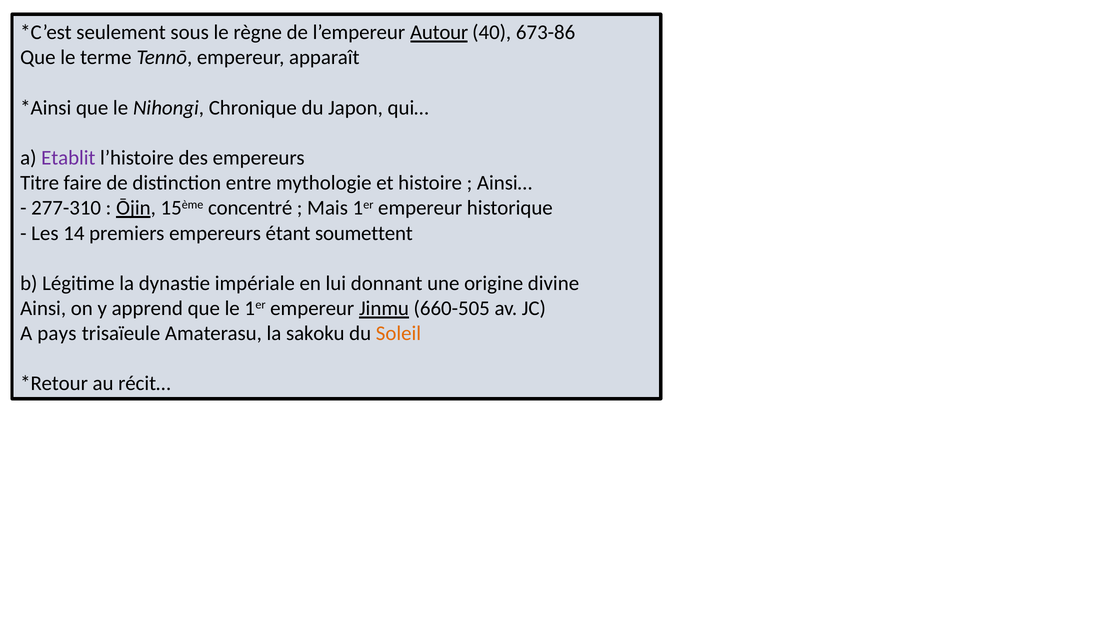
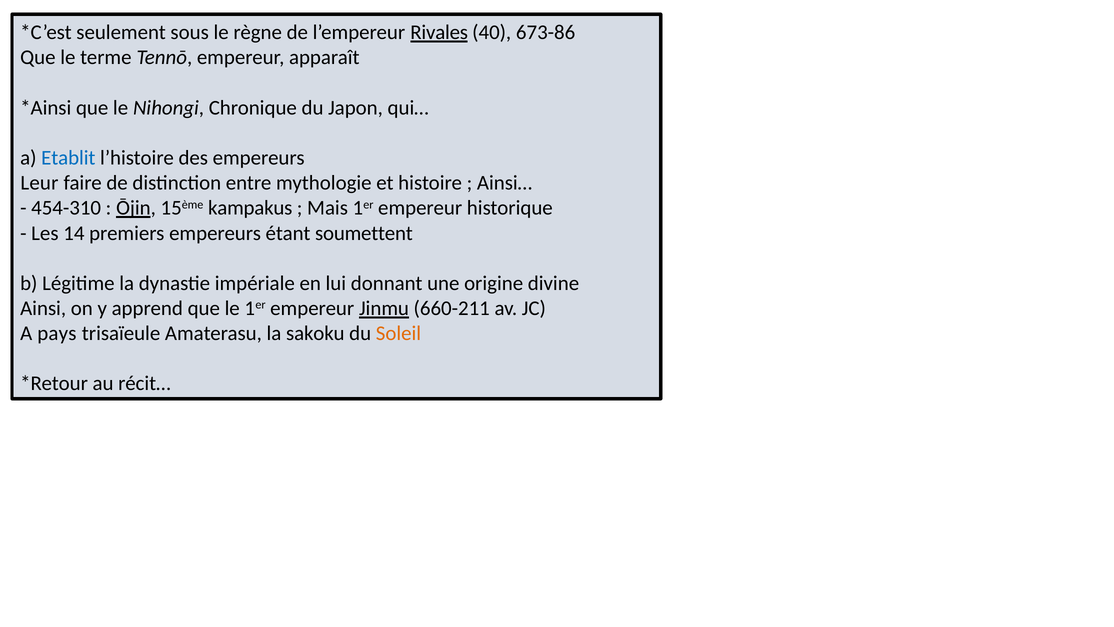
Autour: Autour -> Rivales
Etablit colour: purple -> blue
Titre: Titre -> Leur
277-310: 277-310 -> 454-310
concentré: concentré -> kampakus
660-505: 660-505 -> 660-211
